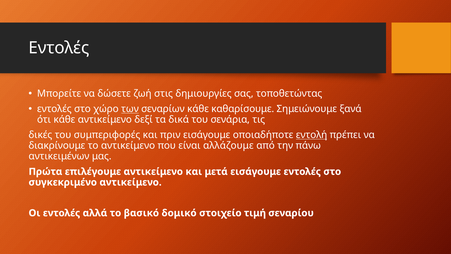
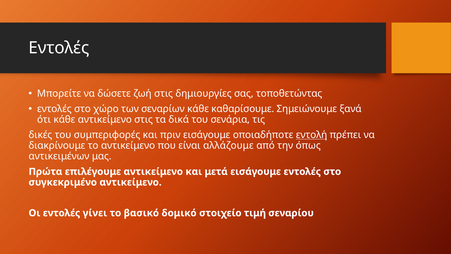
των underline: present -> none
αντικείμενο δεξί: δεξί -> στις
πάνω: πάνω -> όπως
αλλά: αλλά -> γίνει
